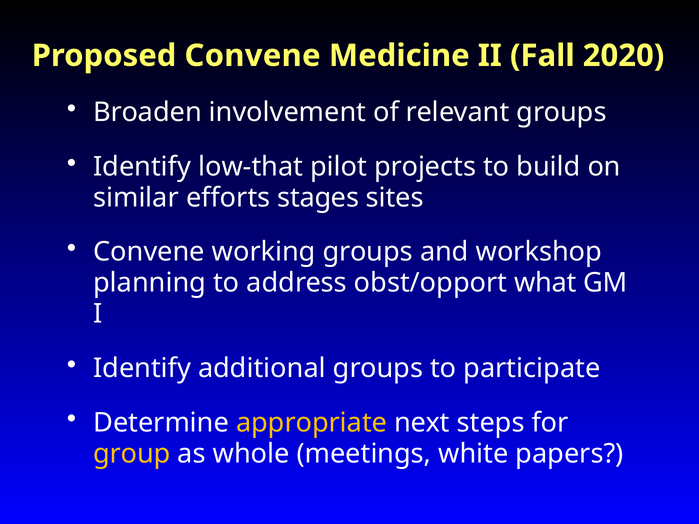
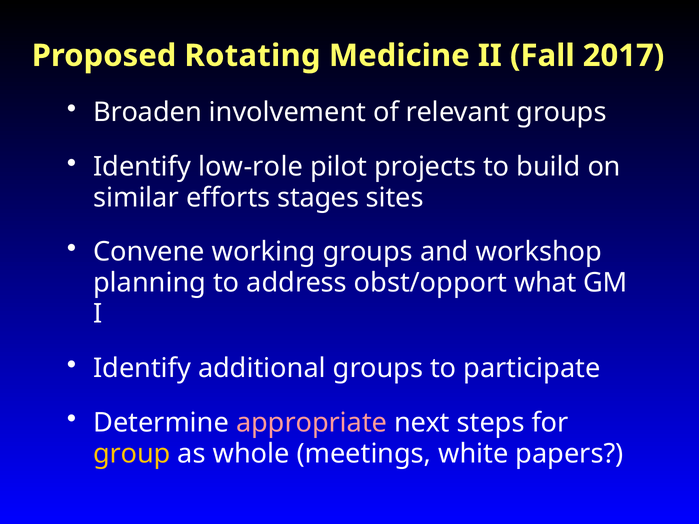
Proposed Convene: Convene -> Rotating
2020: 2020 -> 2017
low-that: low-that -> low-role
appropriate colour: yellow -> pink
